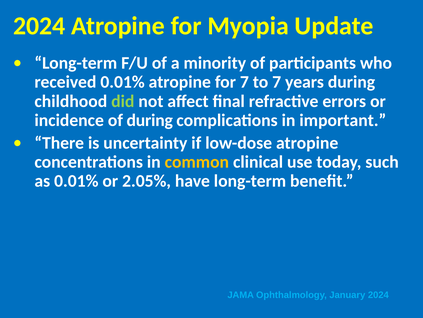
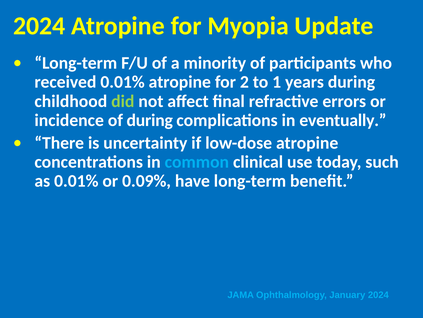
for 7: 7 -> 2
to 7: 7 -> 1
important: important -> eventually
common colour: yellow -> light blue
2.05%: 2.05% -> 0.09%
